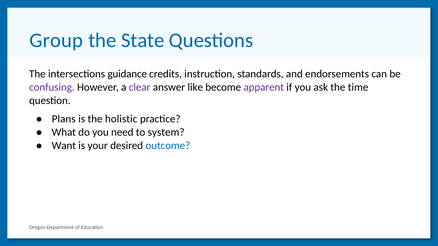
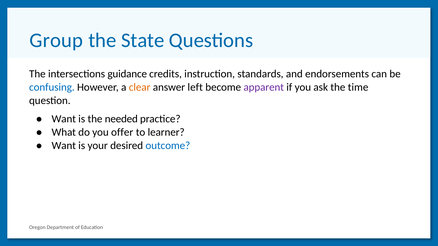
confusing colour: purple -> blue
clear colour: purple -> orange
like: like -> left
Plans at (64, 119): Plans -> Want
holistic: holistic -> needed
need: need -> offer
system: system -> learner
